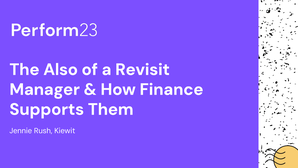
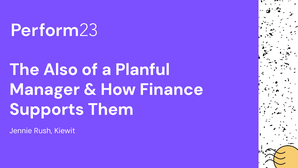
Revisit: Revisit -> Planful
